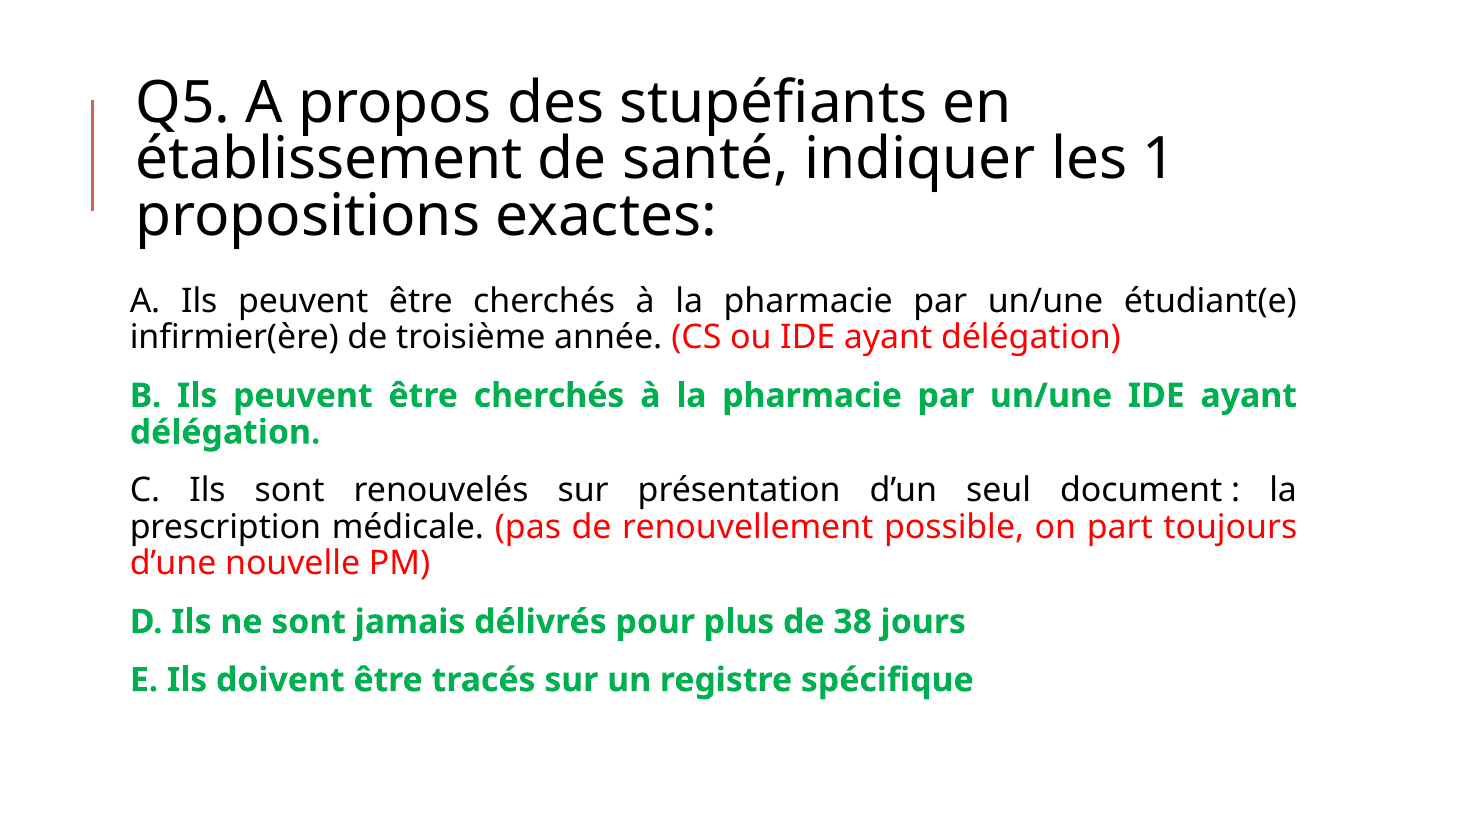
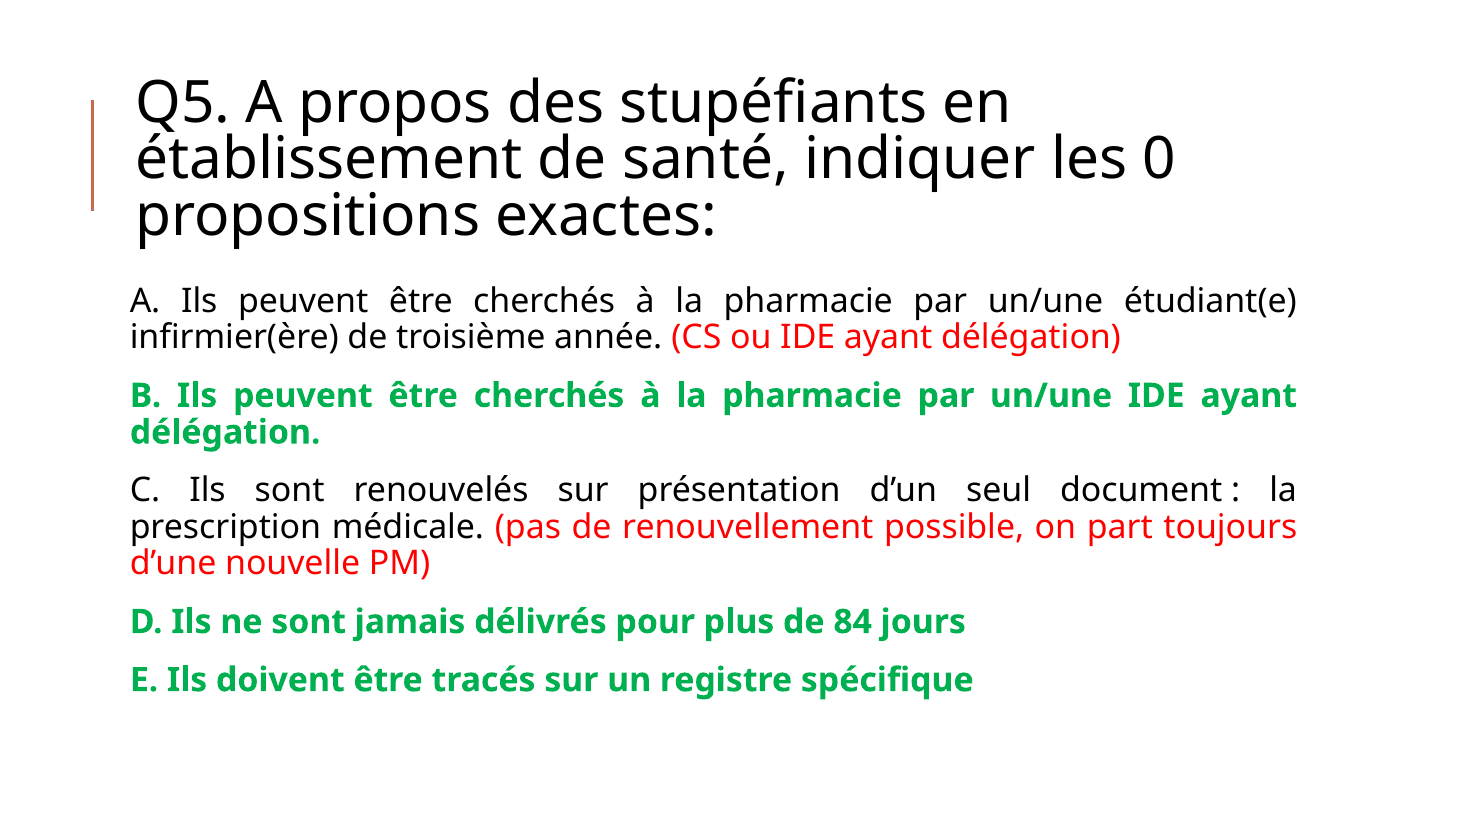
1: 1 -> 0
38: 38 -> 84
